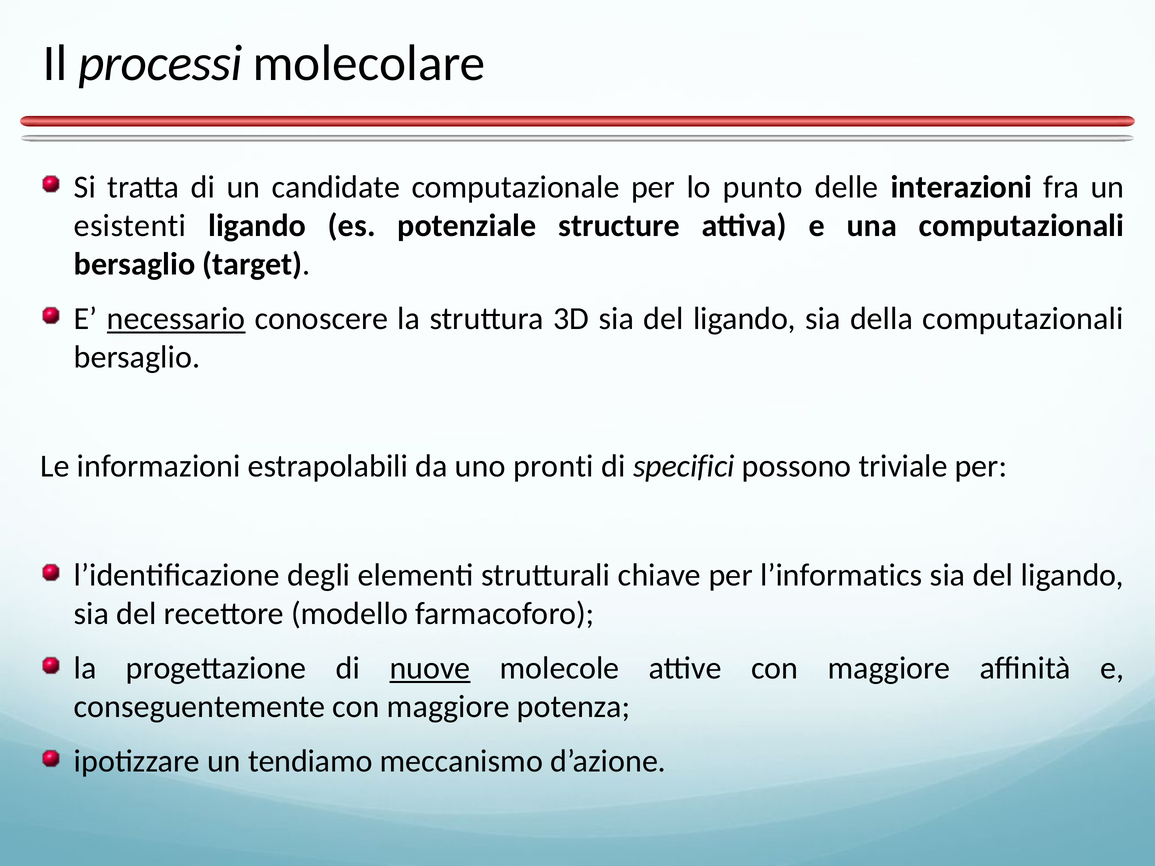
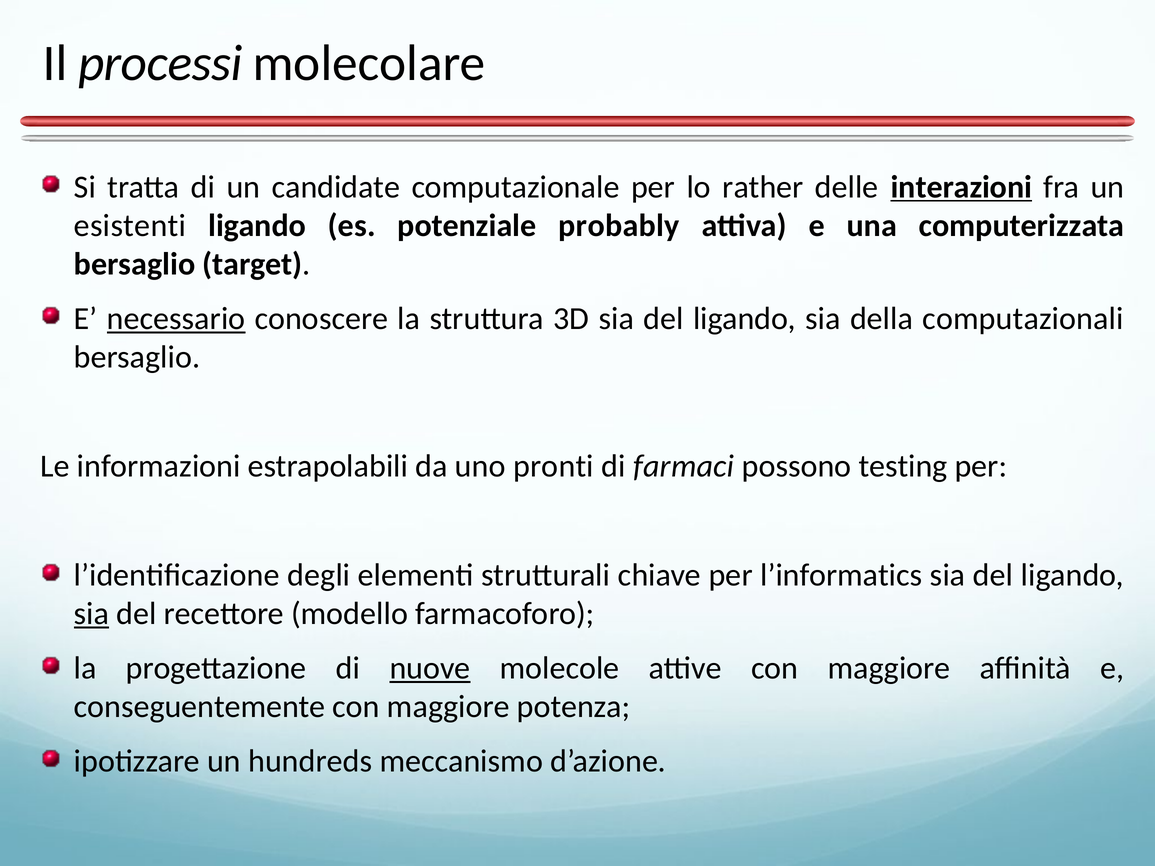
punto: punto -> rather
interazioni underline: none -> present
structure: structure -> probably
una computazionali: computazionali -> computerizzata
specifici: specifici -> farmaci
triviale: triviale -> testing
sia at (92, 614) underline: none -> present
tendiamo: tendiamo -> hundreds
